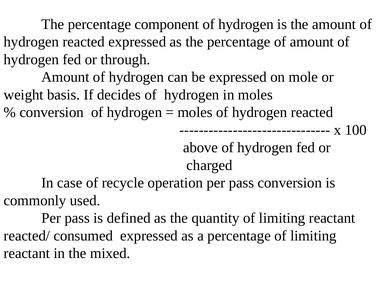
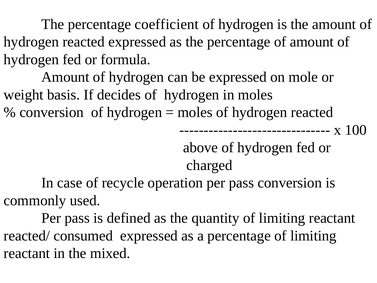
component: component -> coefficient
through: through -> formula
